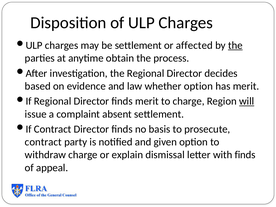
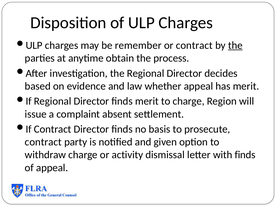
be settlement: settlement -> remember
or affected: affected -> contract
whether option: option -> appeal
will underline: present -> none
explain: explain -> activity
